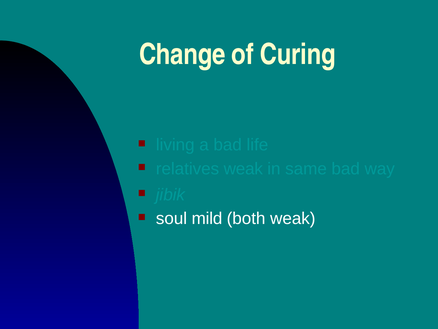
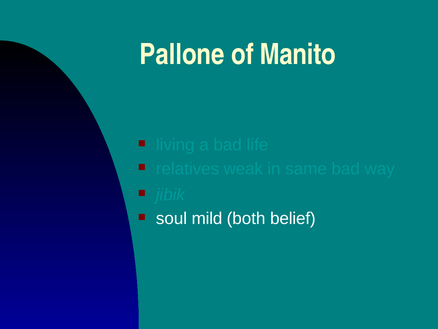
Change: Change -> Pallone
Curing: Curing -> Manito
both weak: weak -> belief
